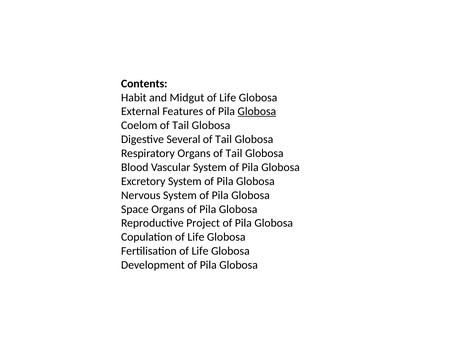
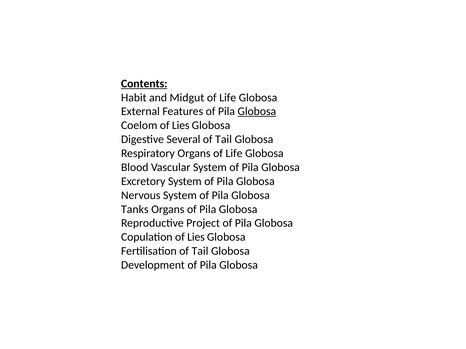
Contents underline: none -> present
Coelom of Tail: Tail -> Lies
Organs of Tail: Tail -> Life
Space: Space -> Tanks
Copulation of Life: Life -> Lies
Fertilisation of Life: Life -> Tail
